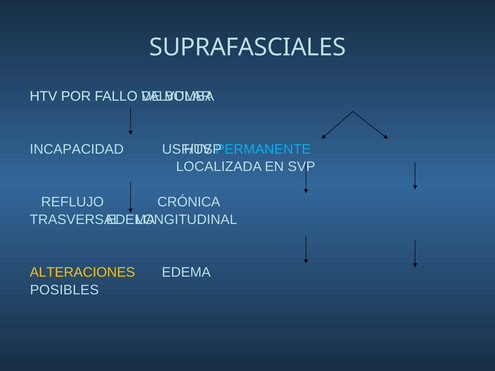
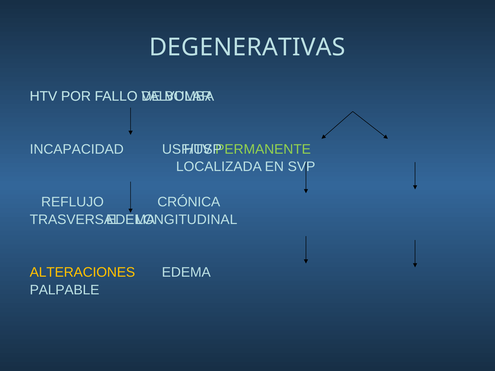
SUPRAFASCIALES: SUPRAFASCIALES -> DEGENERATIVAS
PERMANENTE colour: light blue -> light green
POSIBLES: POSIBLES -> PALPABLE
